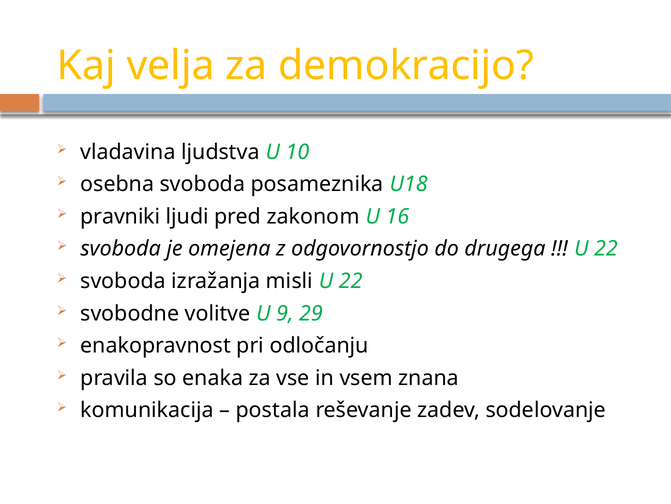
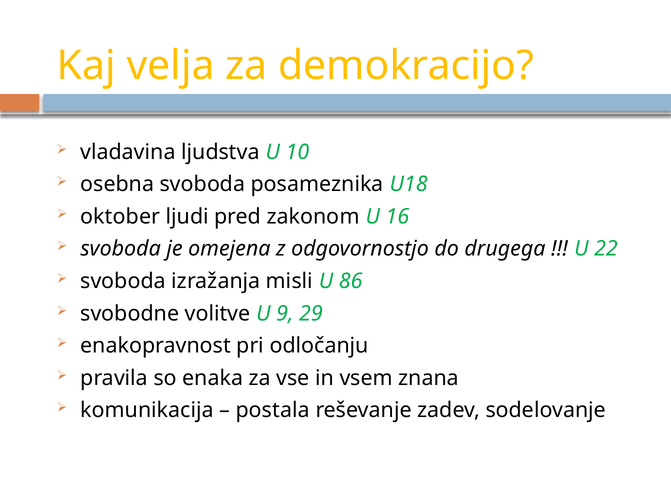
pravniki: pravniki -> oktober
misli U 22: 22 -> 86
